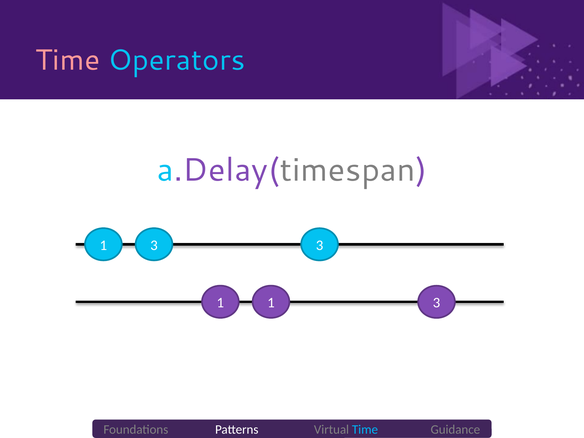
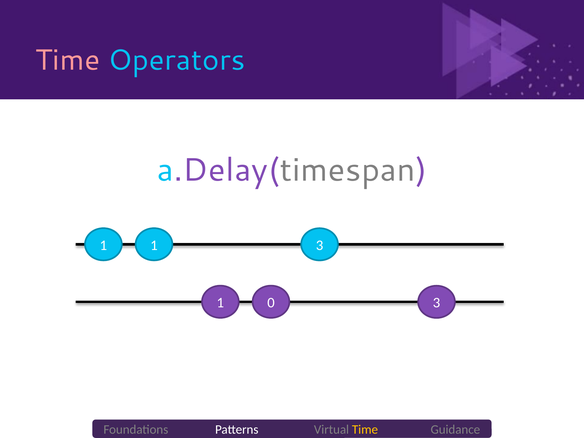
3 at (154, 245): 3 -> 1
1 1: 1 -> 0
Time at (365, 430) colour: light blue -> yellow
